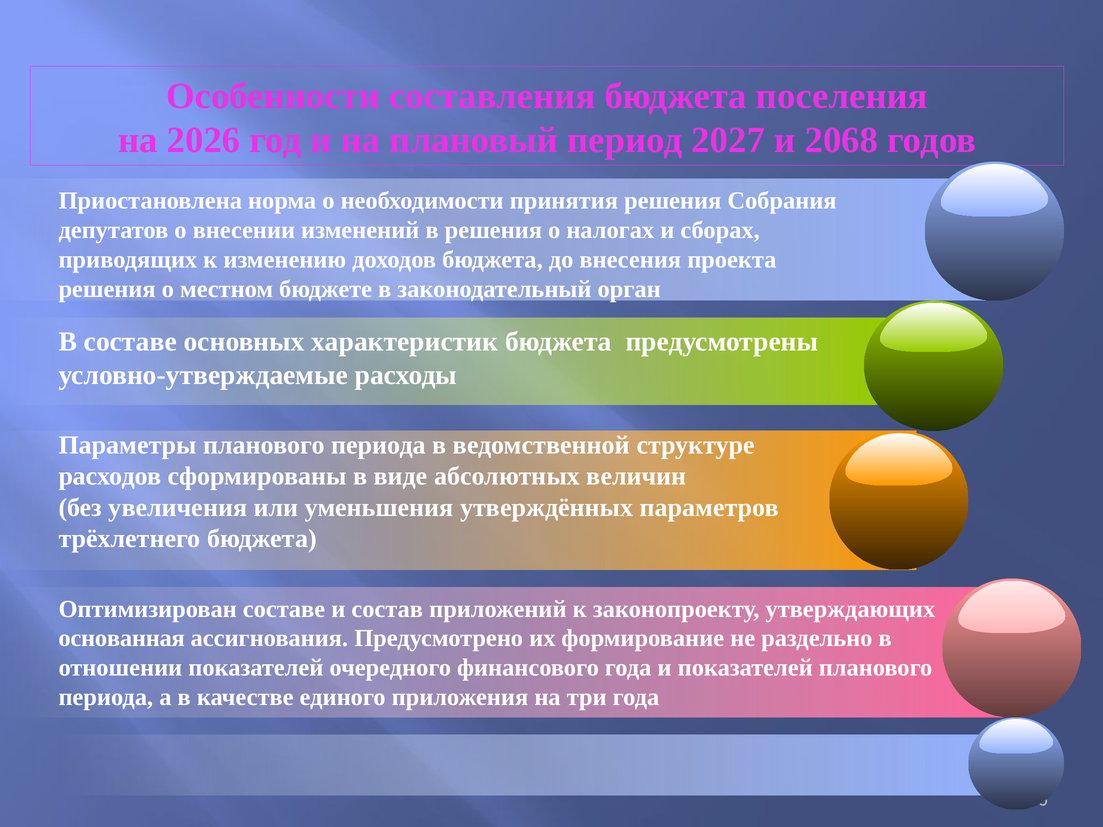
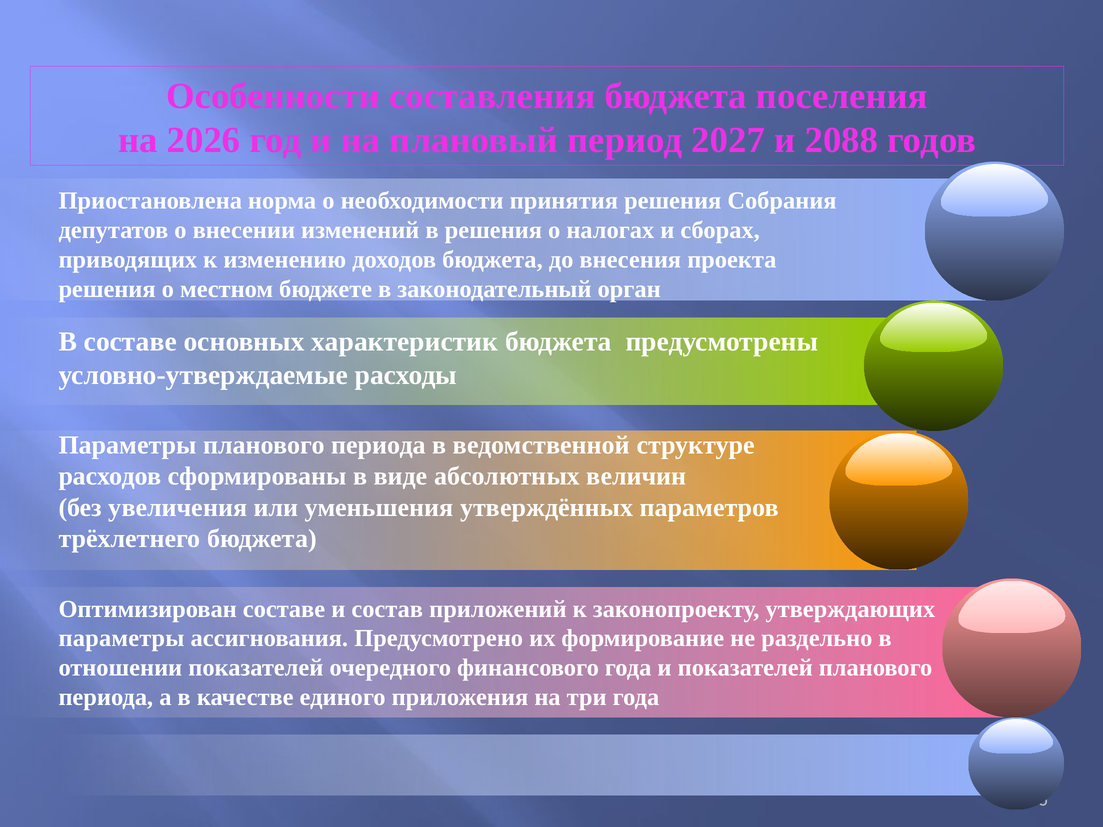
2068: 2068 -> 2088
основанная at (122, 639): основанная -> параметры
